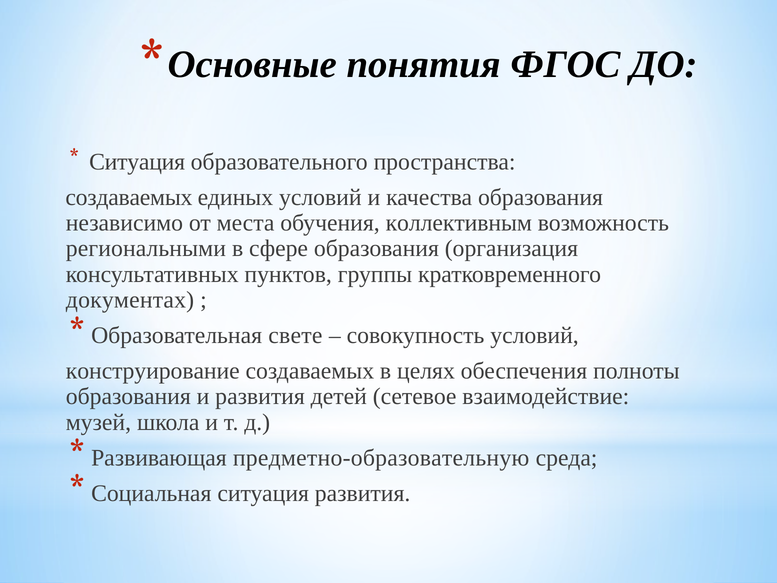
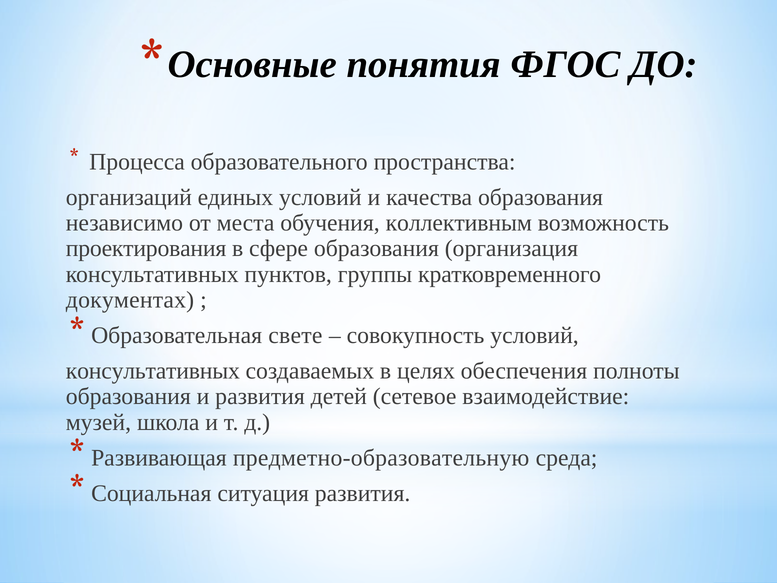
Ситуация at (137, 162): Ситуация -> Процесса
создаваемых at (129, 197): создаваемых -> организаций
региональными: региональными -> проектирования
конструирование at (153, 371): конструирование -> консультативных
